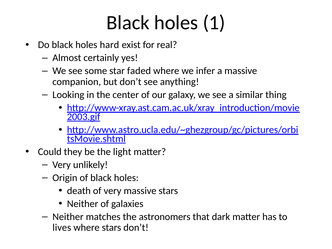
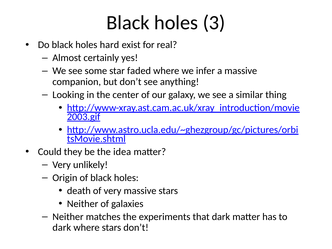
1: 1 -> 3
light: light -> idea
astronomers: astronomers -> experiments
lives at (62, 228): lives -> dark
